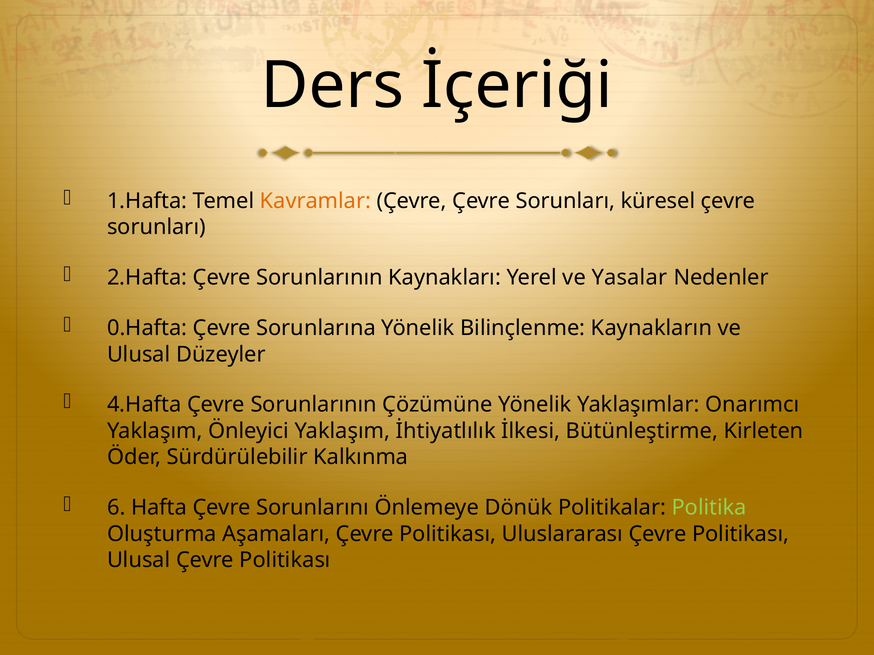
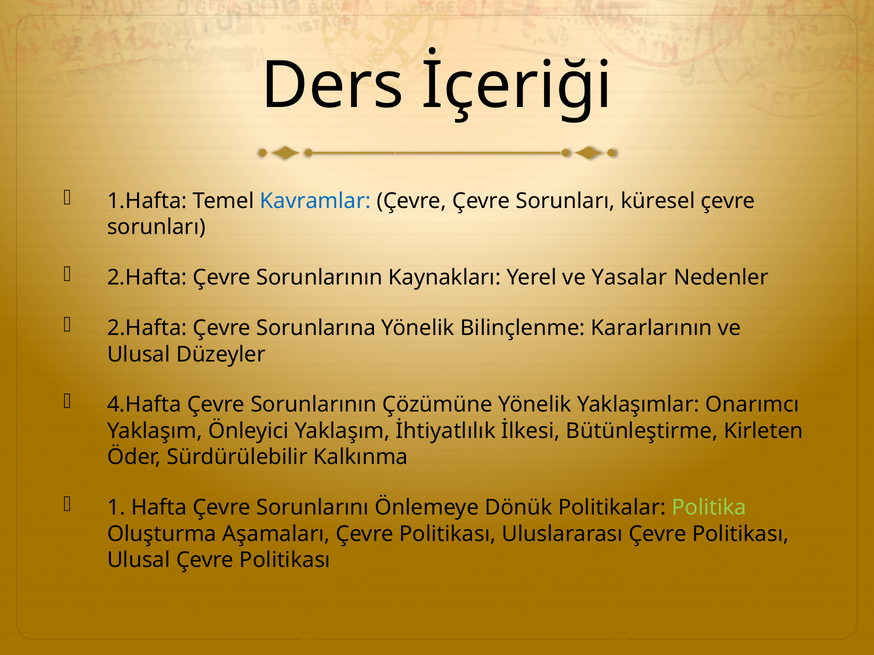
Kavramlar colour: orange -> blue
0.Hafta at (147, 328): 0.Hafta -> 2.Hafta
Kaynakların: Kaynakların -> Kararlarının
6: 6 -> 1
